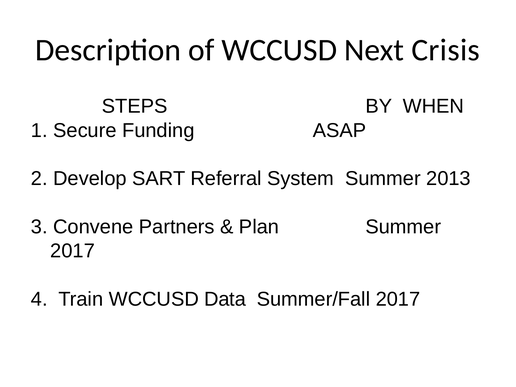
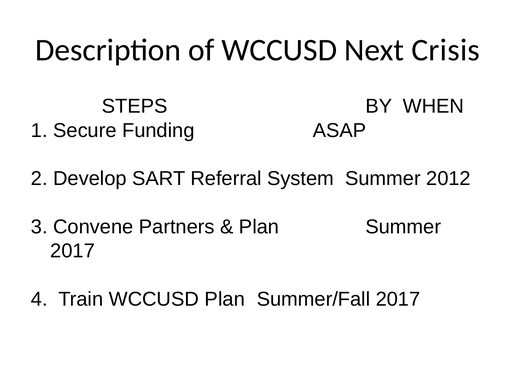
2013: 2013 -> 2012
WCCUSD Data: Data -> Plan
